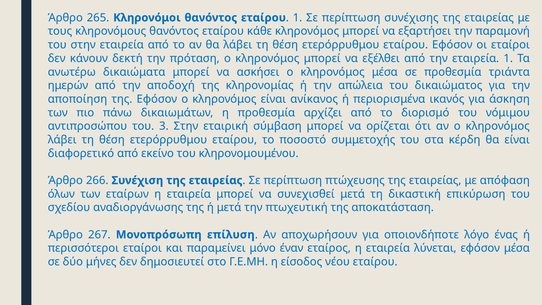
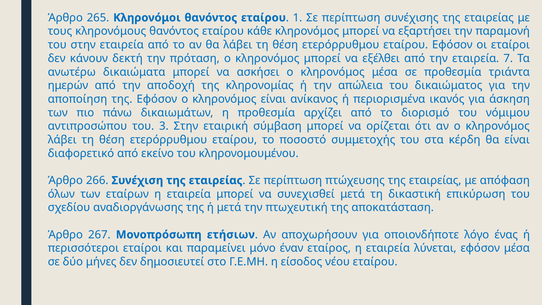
εταιρεία 1: 1 -> 7
επίλυση: επίλυση -> ετήσιων
